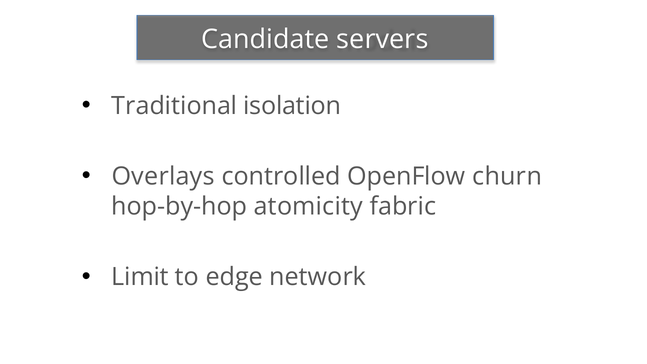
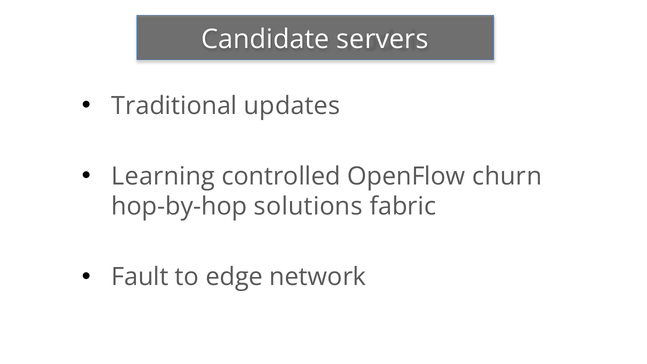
isolation: isolation -> updates
Overlays: Overlays -> Learning
atomicity: atomicity -> solutions
Limit: Limit -> Fault
